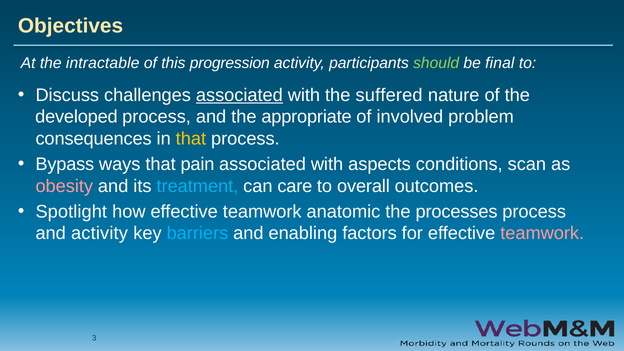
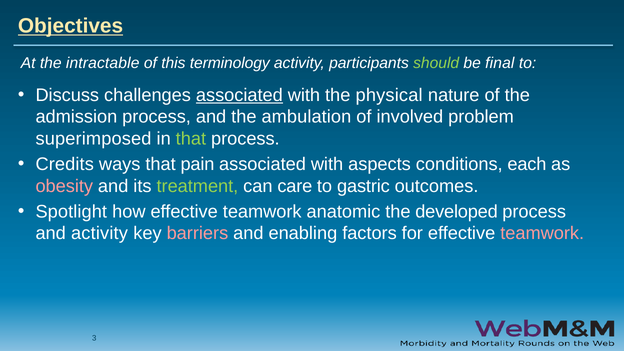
Objectives underline: none -> present
progression: progression -> terminology
suffered: suffered -> physical
developed: developed -> admission
appropriate: appropriate -> ambulation
consequences: consequences -> superimposed
that at (191, 139) colour: yellow -> light green
Bypass: Bypass -> Credits
scan: scan -> each
treatment colour: light blue -> light green
overall: overall -> gastric
processes: processes -> developed
barriers colour: light blue -> pink
